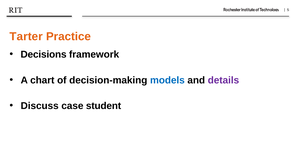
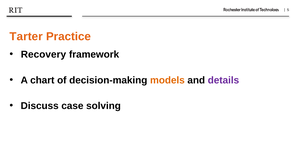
Decisions: Decisions -> Recovery
models colour: blue -> orange
student: student -> solving
